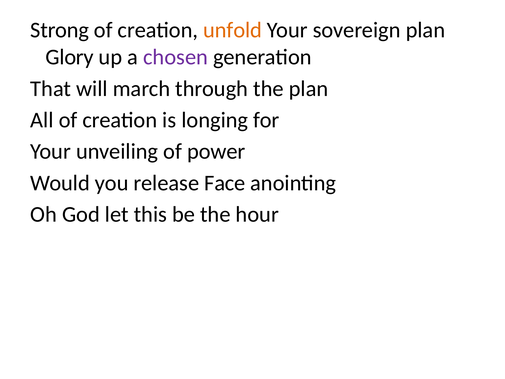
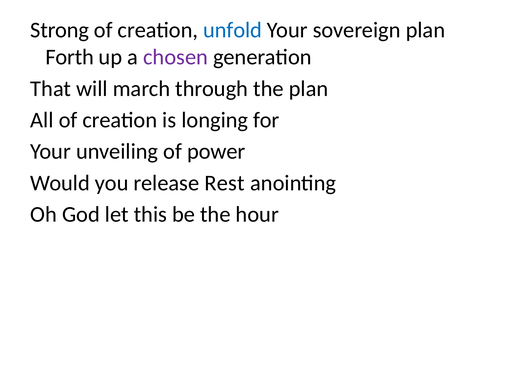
unfold colour: orange -> blue
Glory: Glory -> Forth
Face: Face -> Rest
